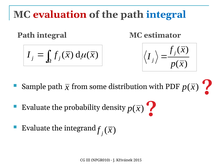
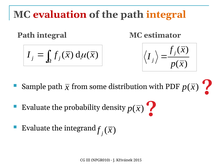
integral at (166, 14) colour: blue -> orange
